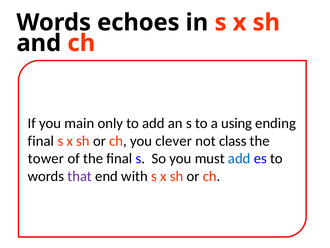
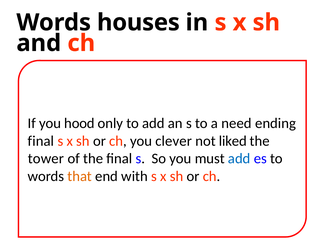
echoes: echoes -> houses
main: main -> hood
using: using -> need
class: class -> liked
that colour: purple -> orange
